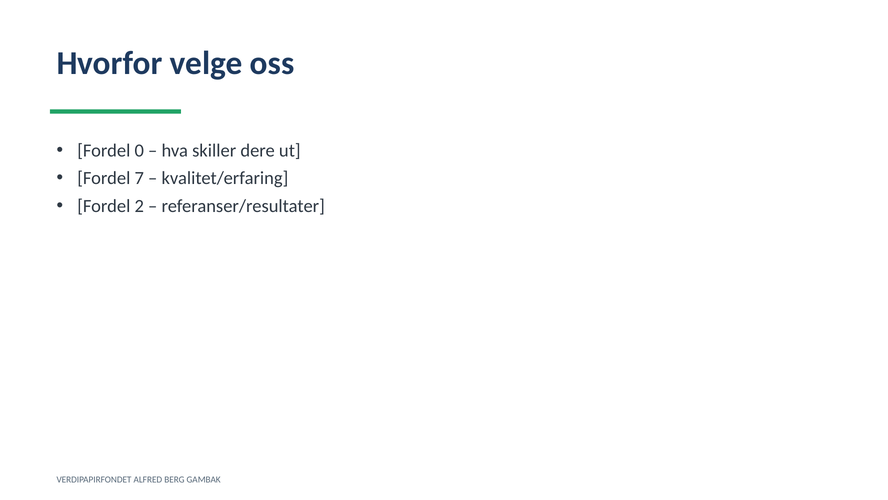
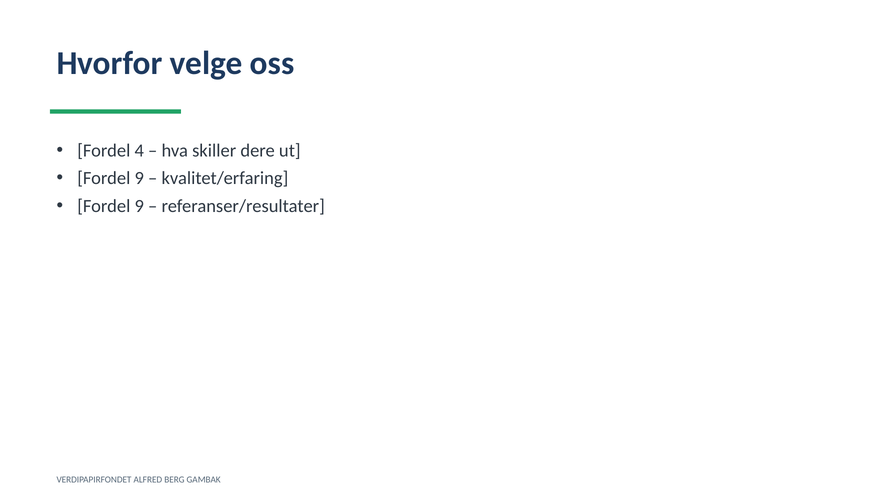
0: 0 -> 4
7 at (139, 178): 7 -> 9
2 at (139, 206): 2 -> 9
